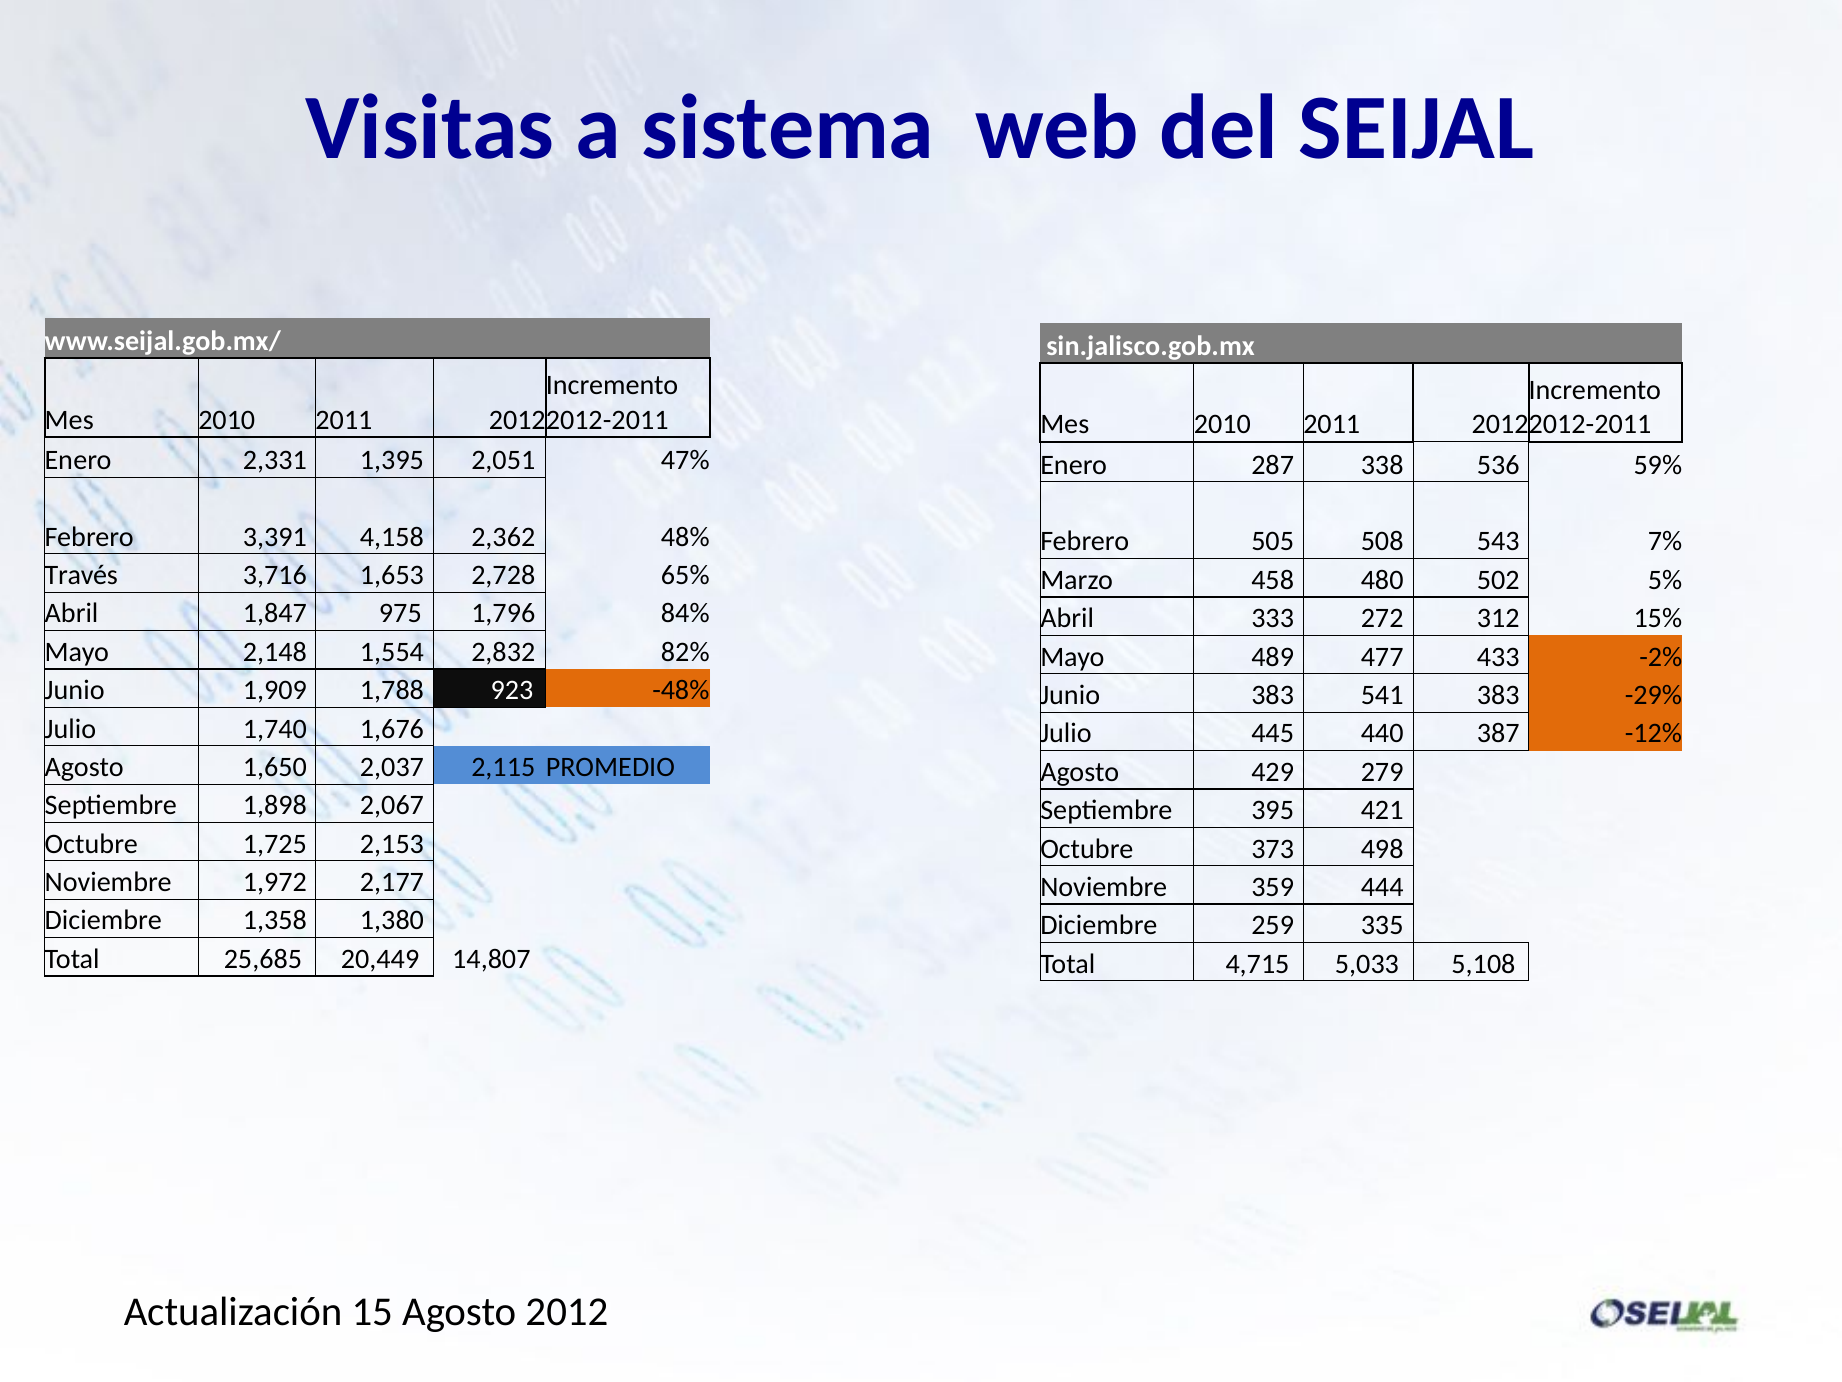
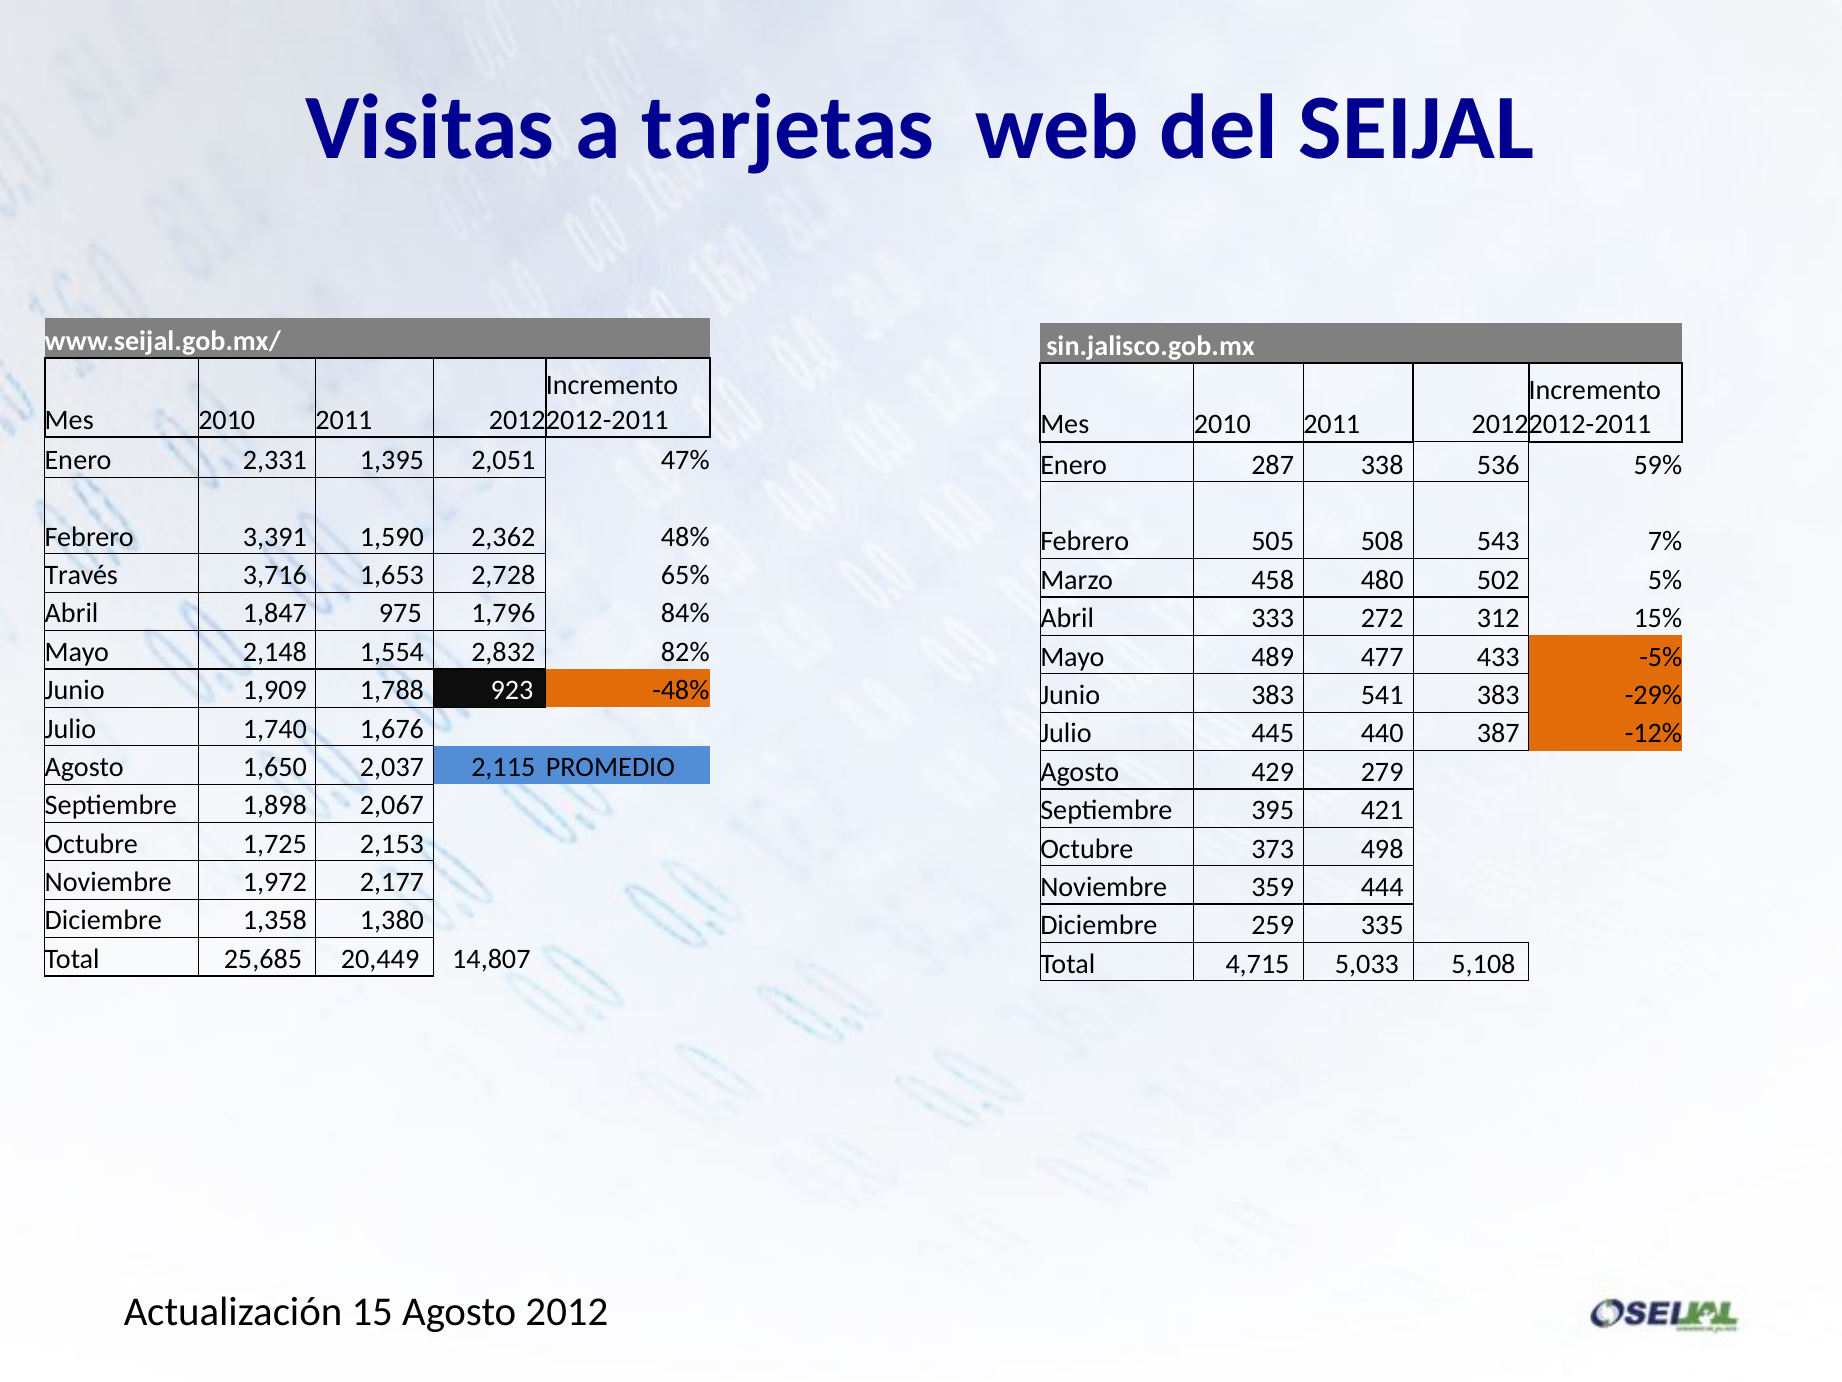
sistema: sistema -> tarjetas
4,158: 4,158 -> 1,590
-2%: -2% -> -5%
